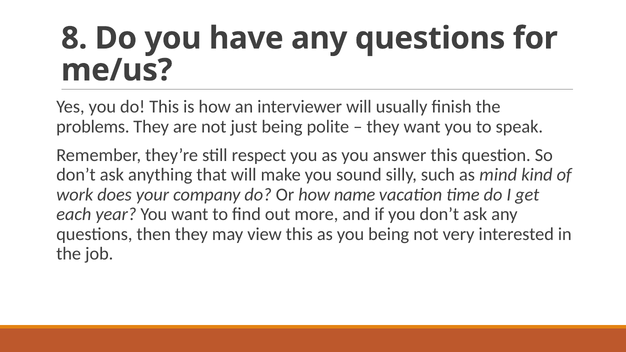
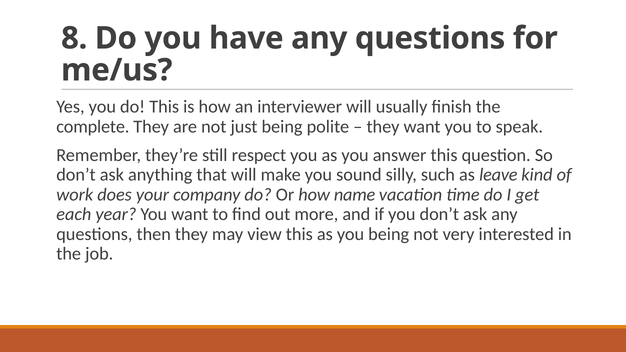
problems: problems -> complete
mind: mind -> leave
